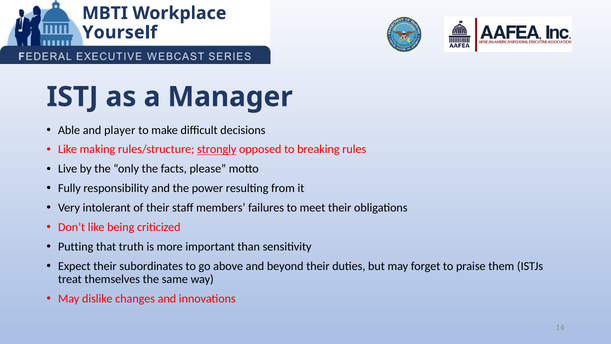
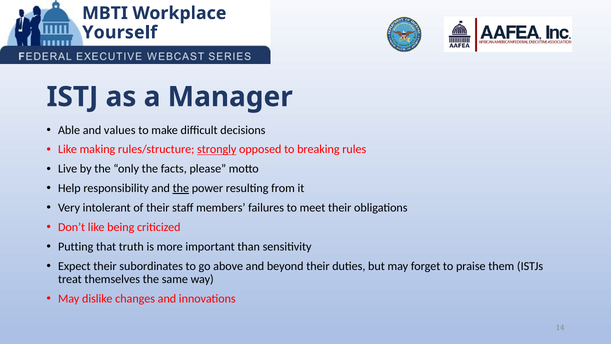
player: player -> values
Fully: Fully -> Help
the at (181, 188) underline: none -> present
